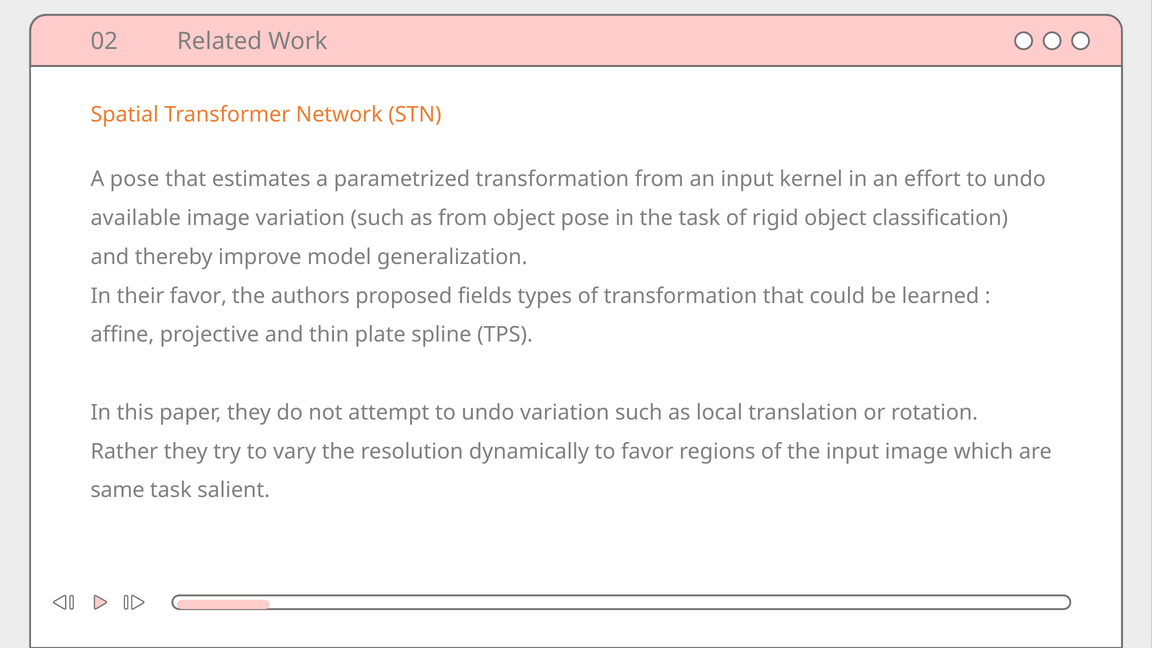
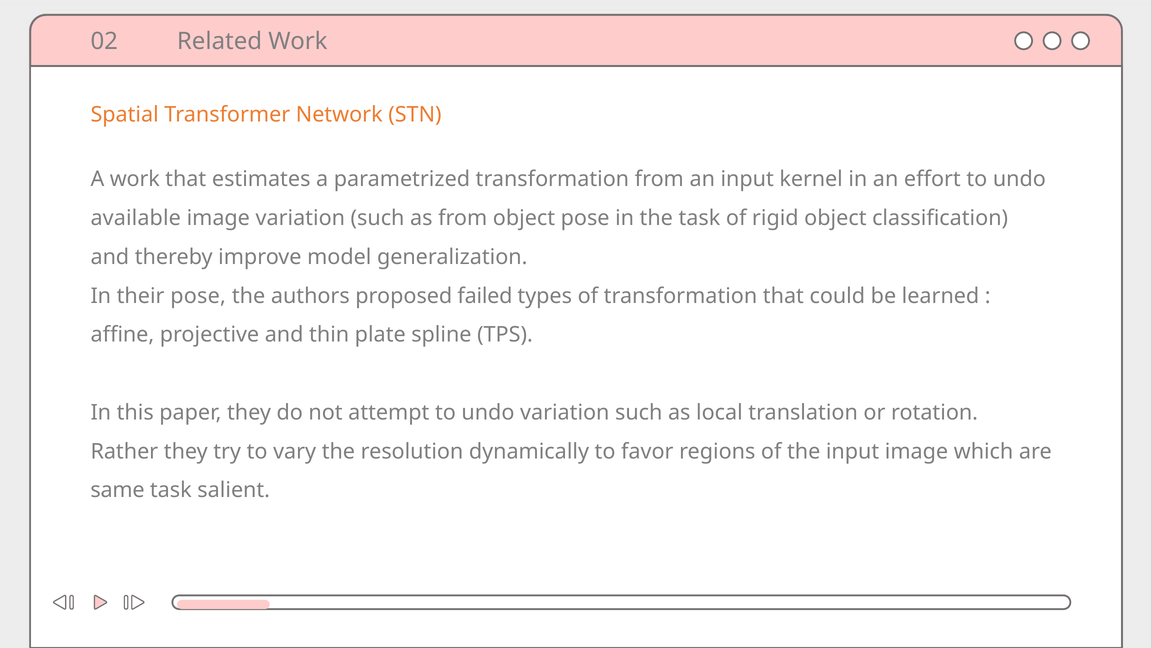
A pose: pose -> work
their favor: favor -> pose
fields: fields -> failed
